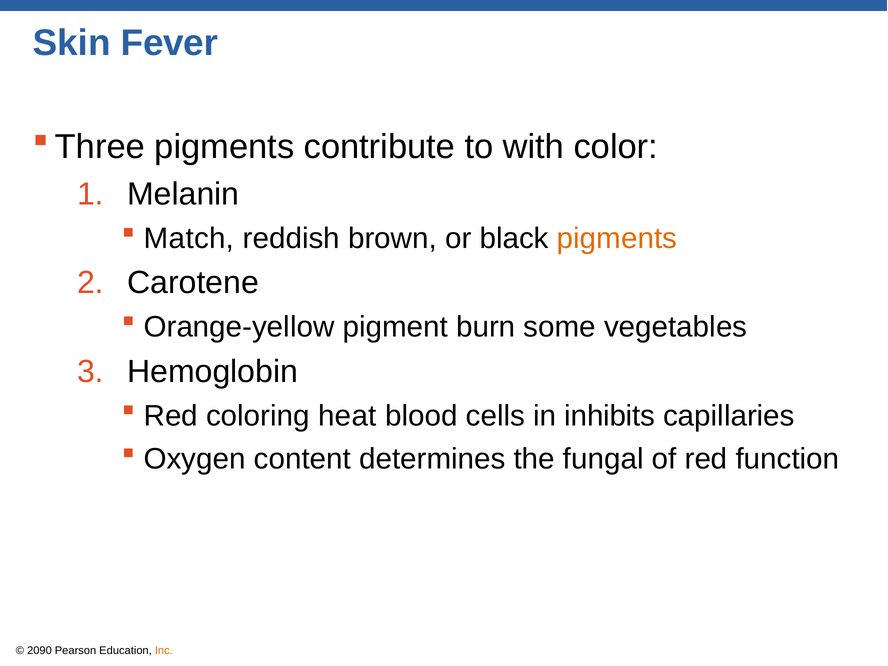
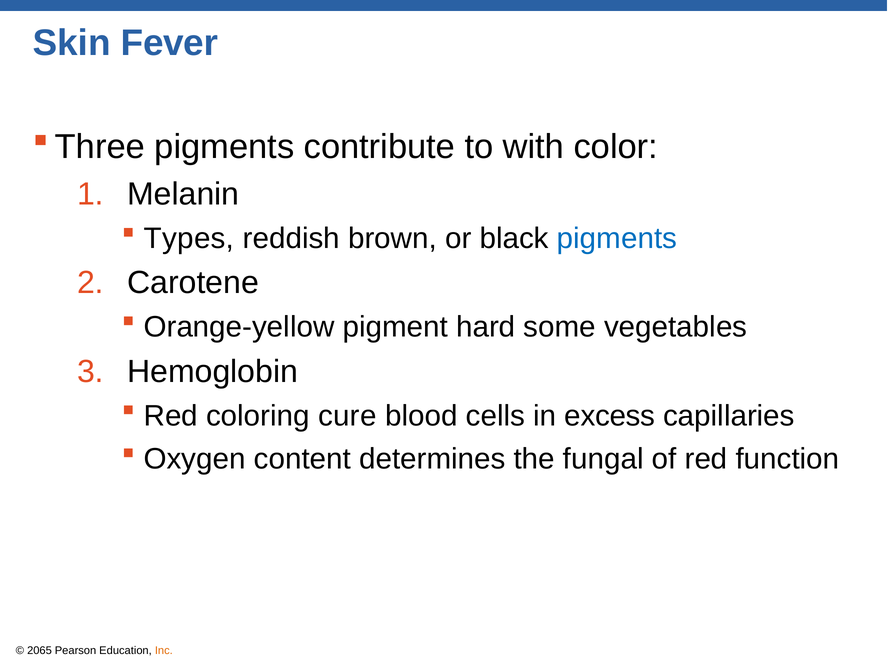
Match: Match -> Types
pigments at (617, 238) colour: orange -> blue
burn: burn -> hard
heat: heat -> cure
inhibits: inhibits -> excess
2090: 2090 -> 2065
